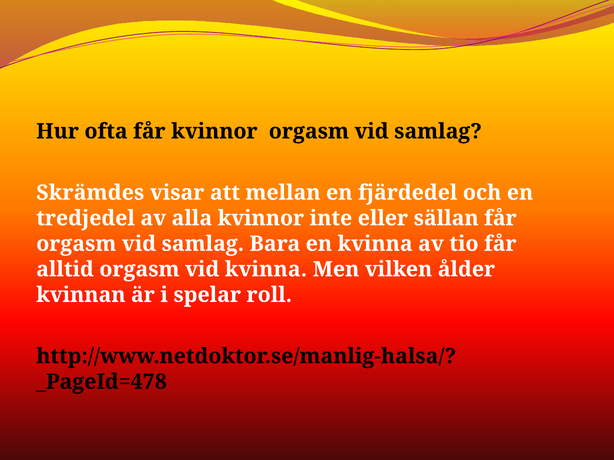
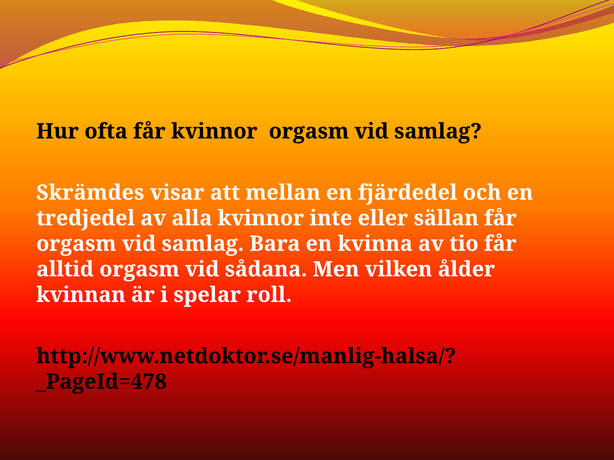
vid kvinna: kvinna -> sådana
